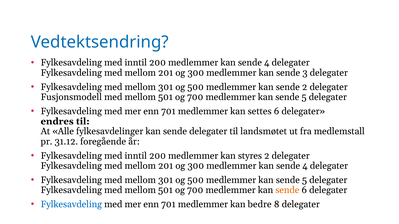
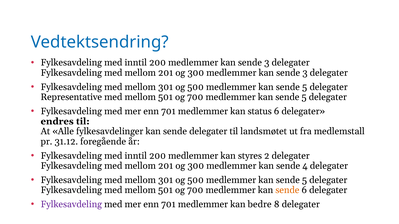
4 at (267, 63): 4 -> 3
2 at (305, 87): 2 -> 5
Fusjonsmodell: Fusjonsmodell -> Representative
settes: settes -> status
Fylkesavdeling at (71, 205) colour: blue -> purple
